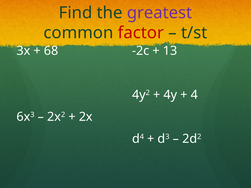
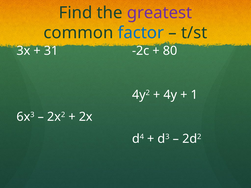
factor colour: red -> blue
68: 68 -> 31
13: 13 -> 80
4: 4 -> 1
